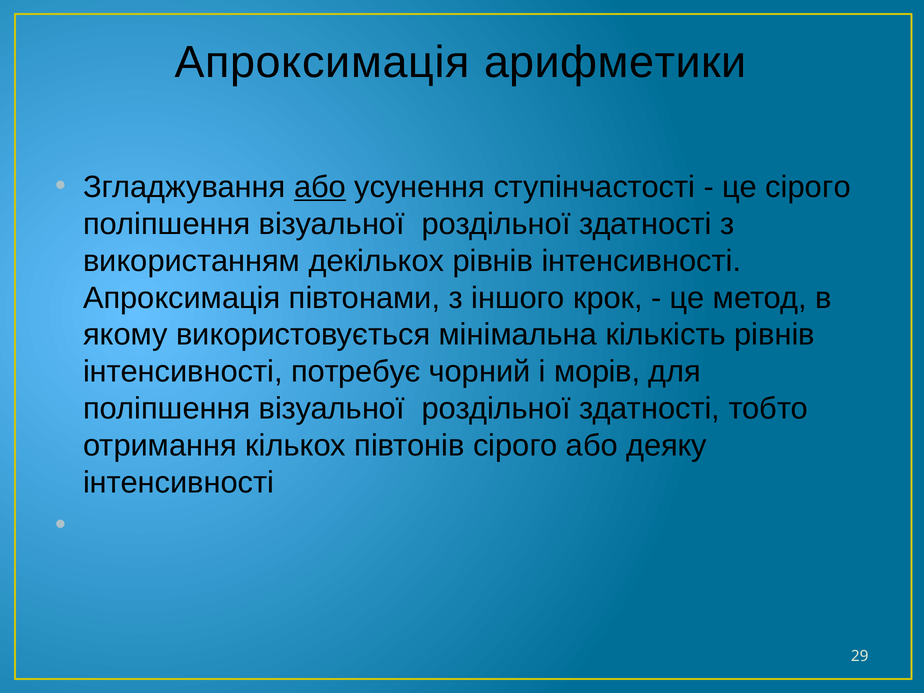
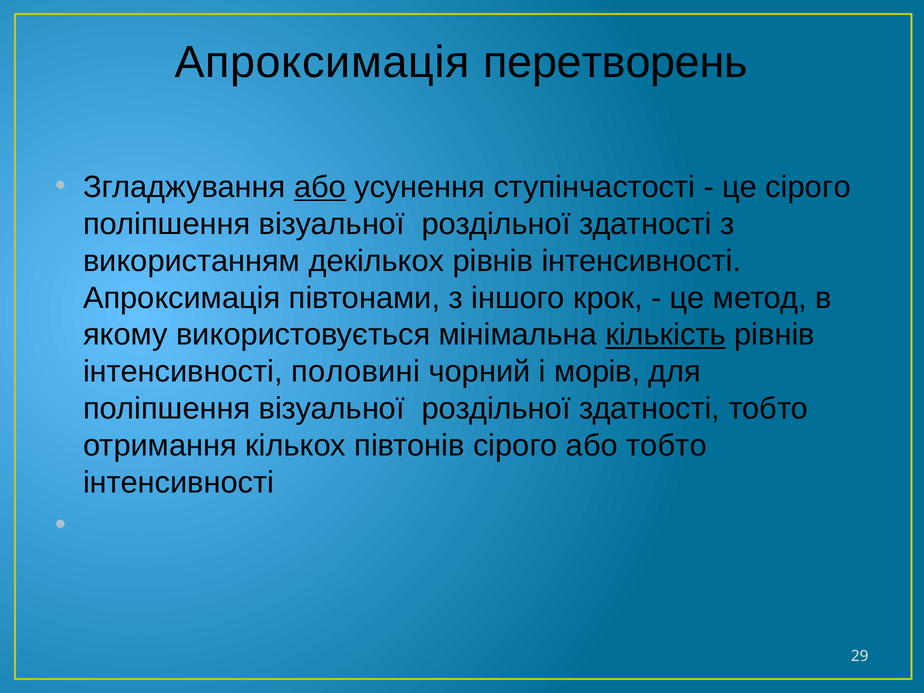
арифметики: арифметики -> перетворень
кількість underline: none -> present
потребує: потребує -> половині
або деяку: деяку -> тобто
